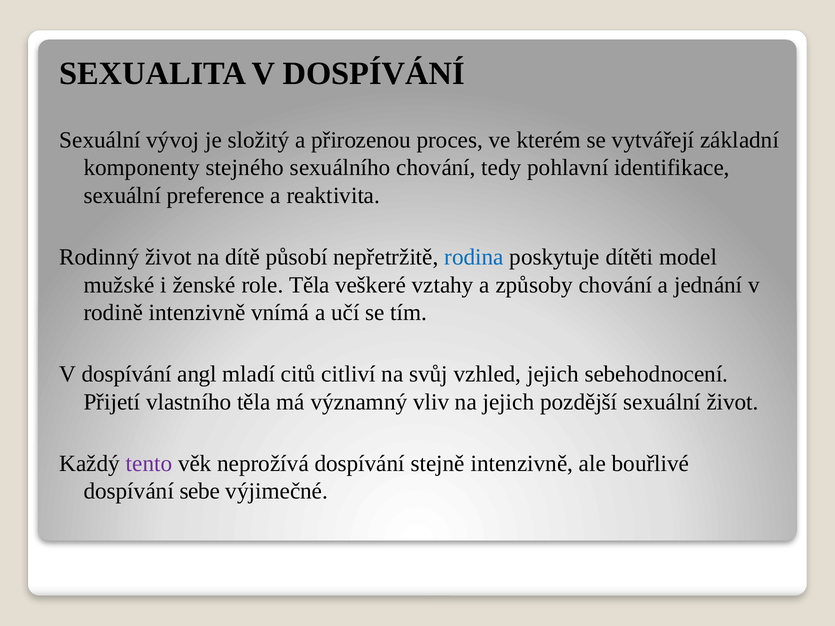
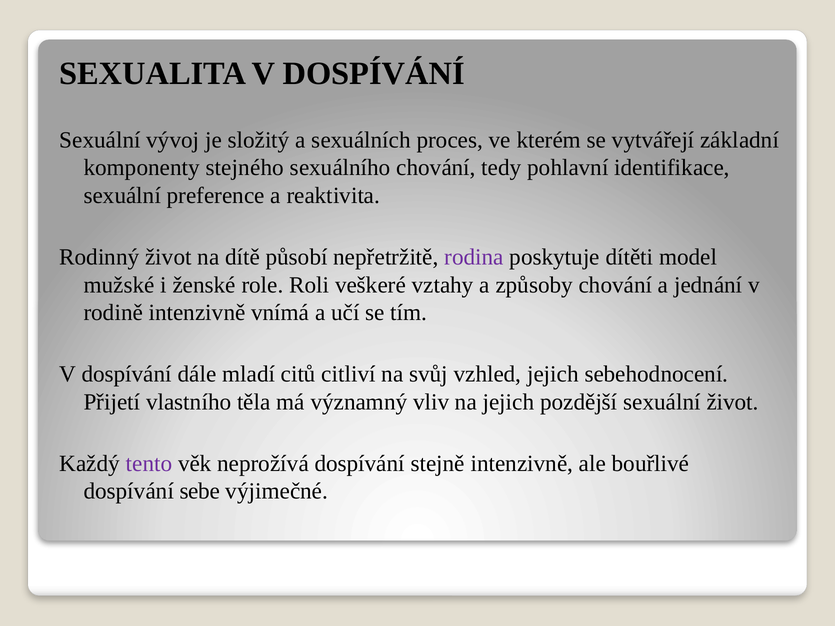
přirozenou: přirozenou -> sexuálních
rodina colour: blue -> purple
role Těla: Těla -> Roli
angl: angl -> dále
